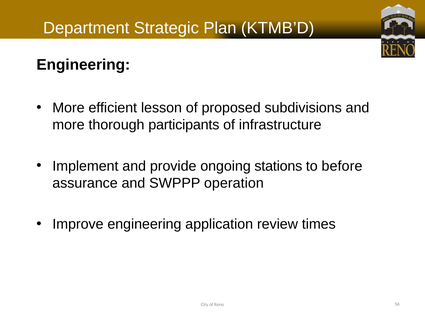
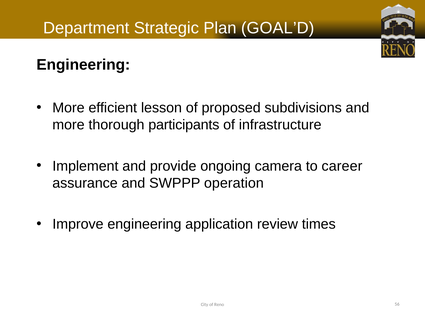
KTMB’D: KTMB’D -> GOAL’D
stations: stations -> camera
before: before -> career
